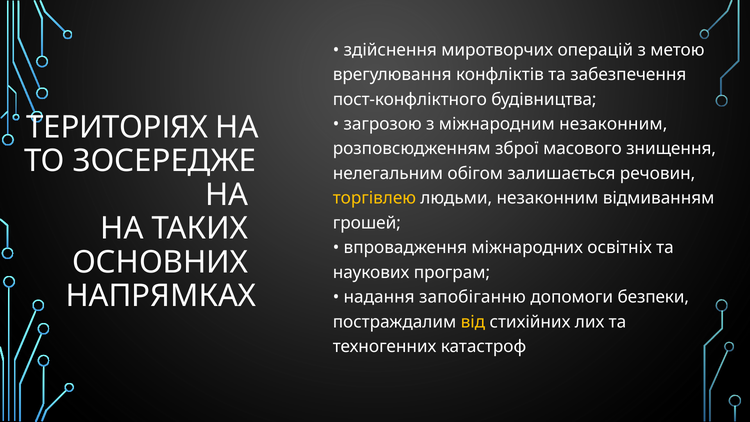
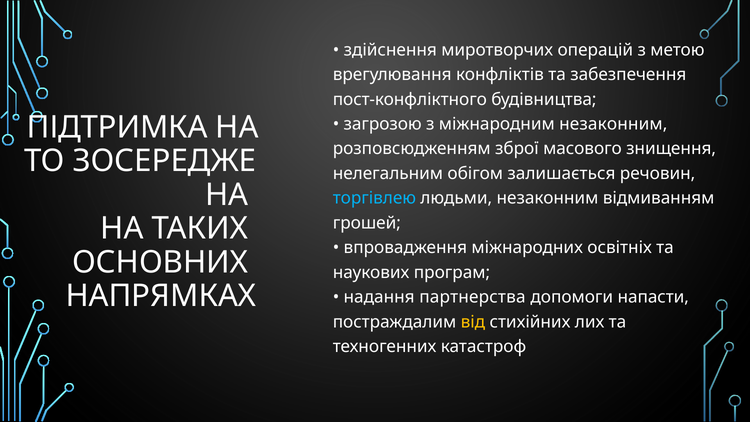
ТЕРИТОРІЯХ: ТЕРИТОРІЯХ -> ПІДТРИМКА
торгівлею colour: yellow -> light blue
запобіганню: запобіганню -> партнерства
безпеки: безпеки -> напасти
